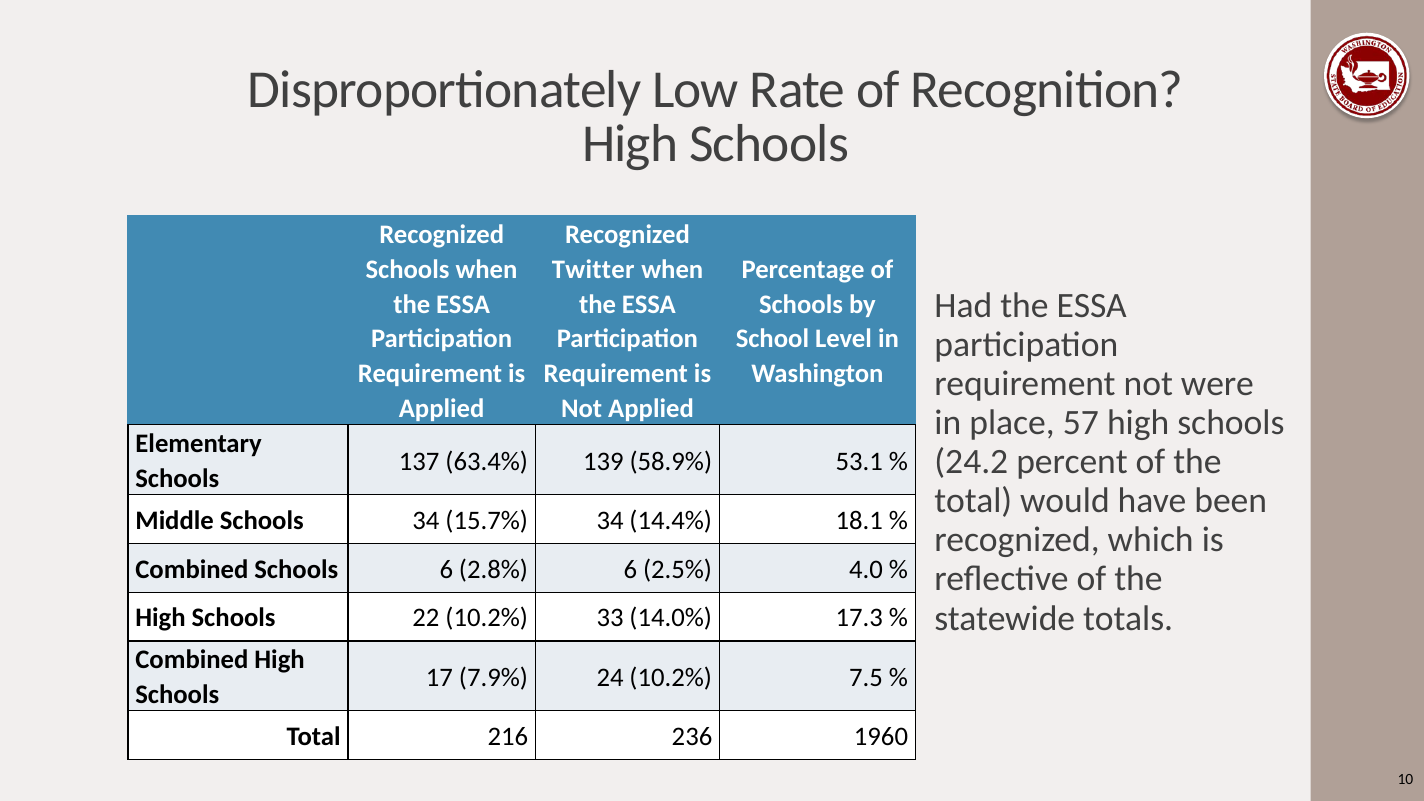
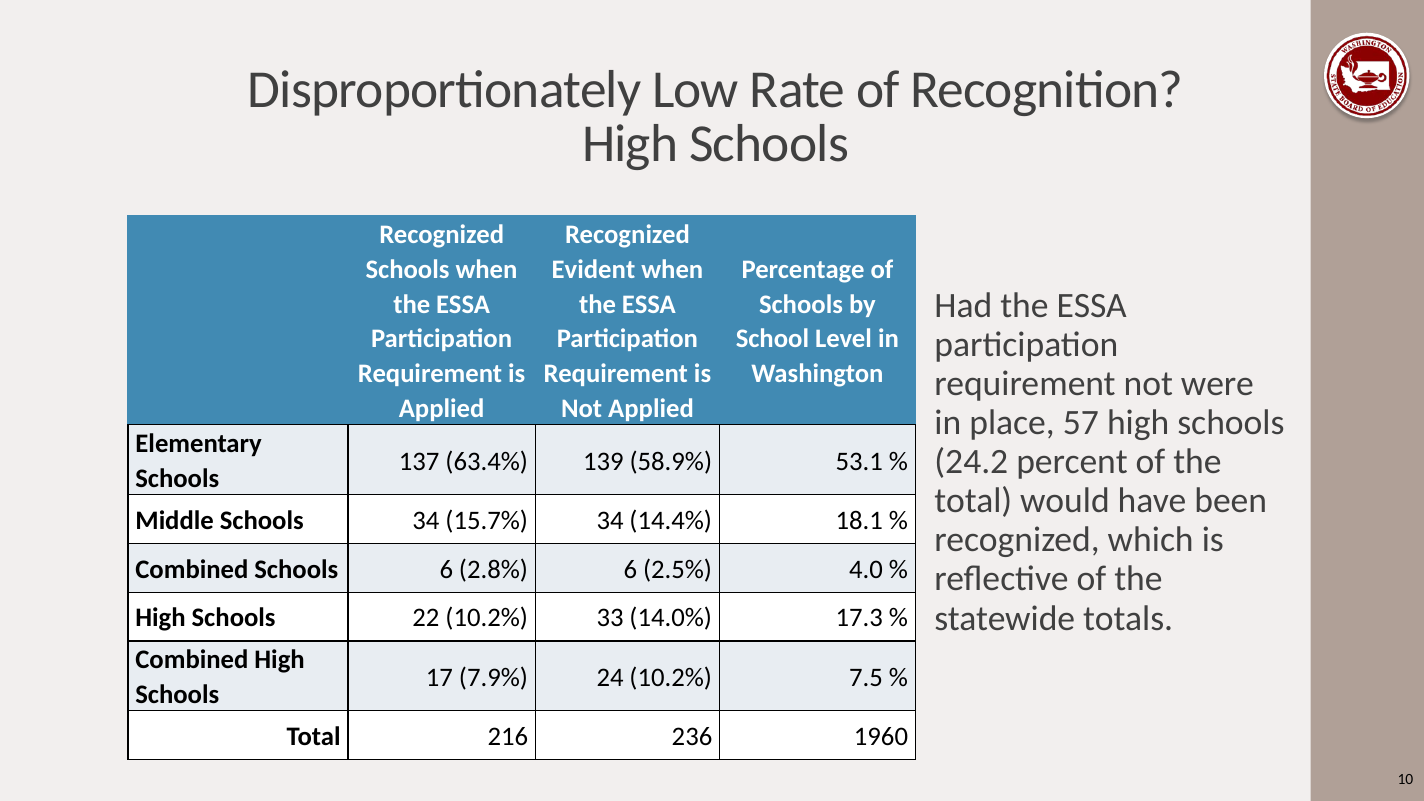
Twitter: Twitter -> Evident
